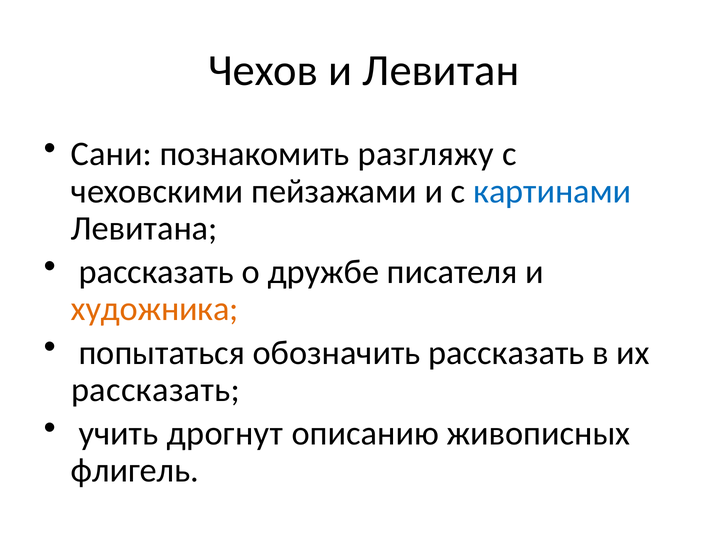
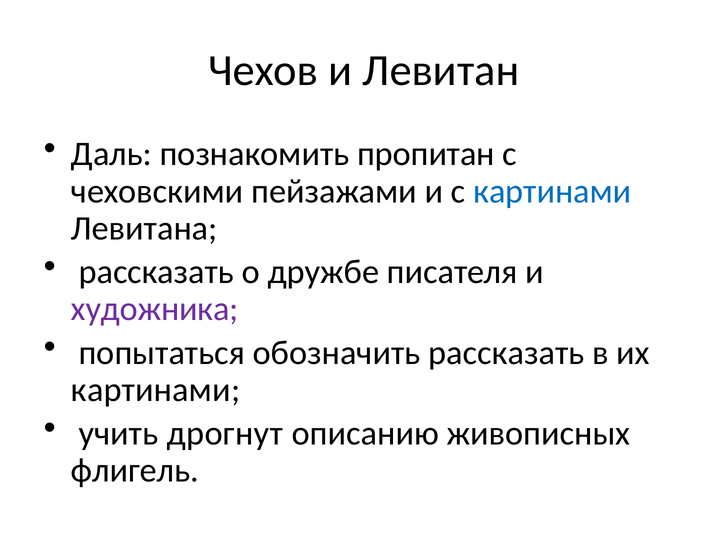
Сани: Сани -> Даль
разгляжу: разгляжу -> пропитан
художника colour: orange -> purple
рассказать at (155, 390): рассказать -> картинами
